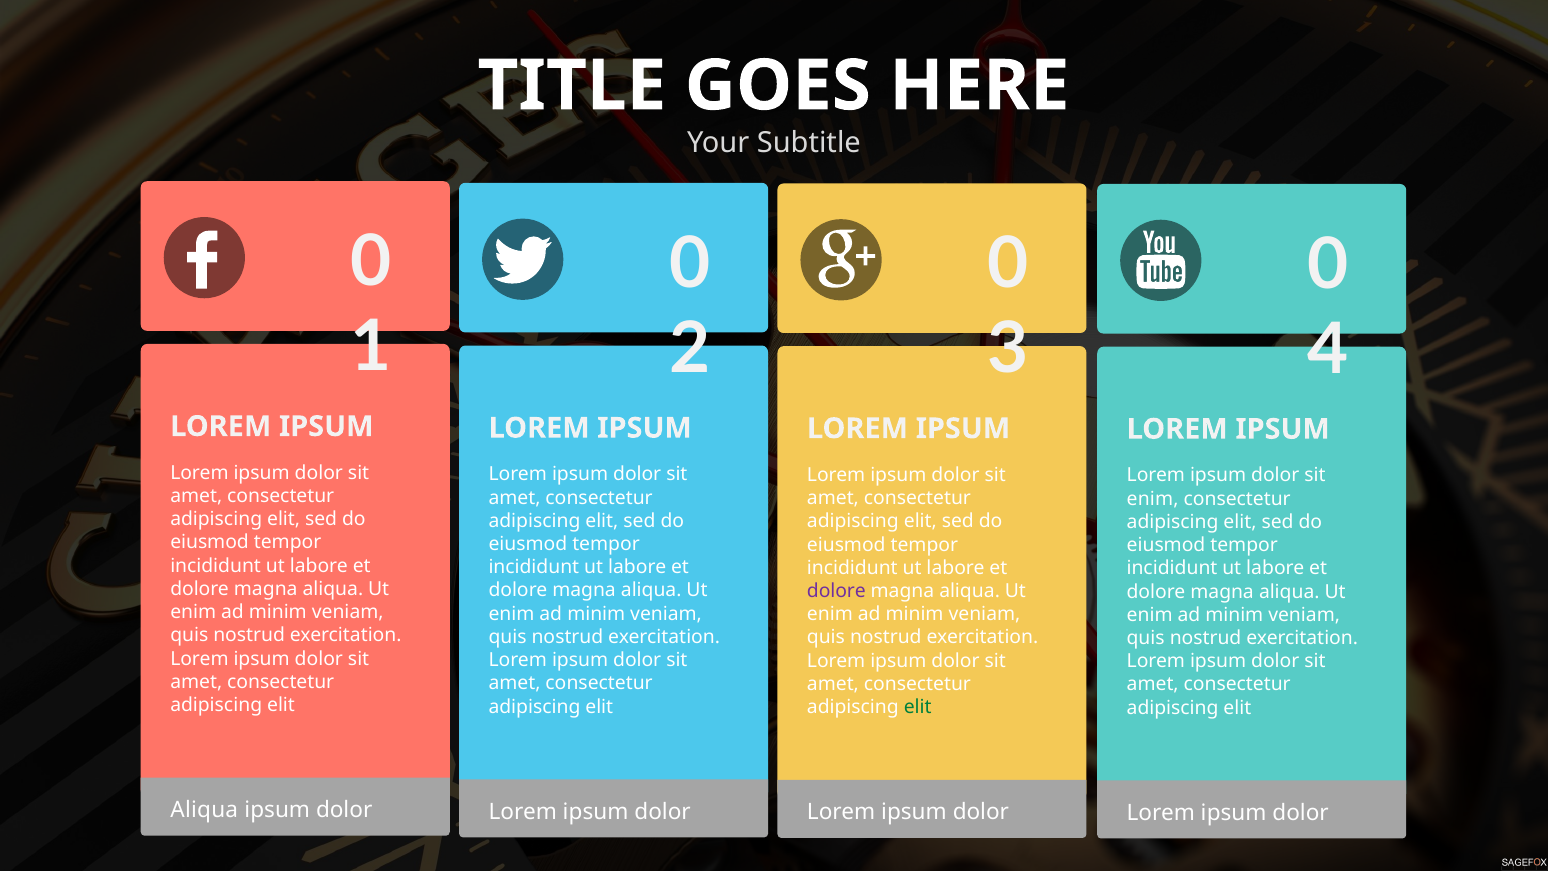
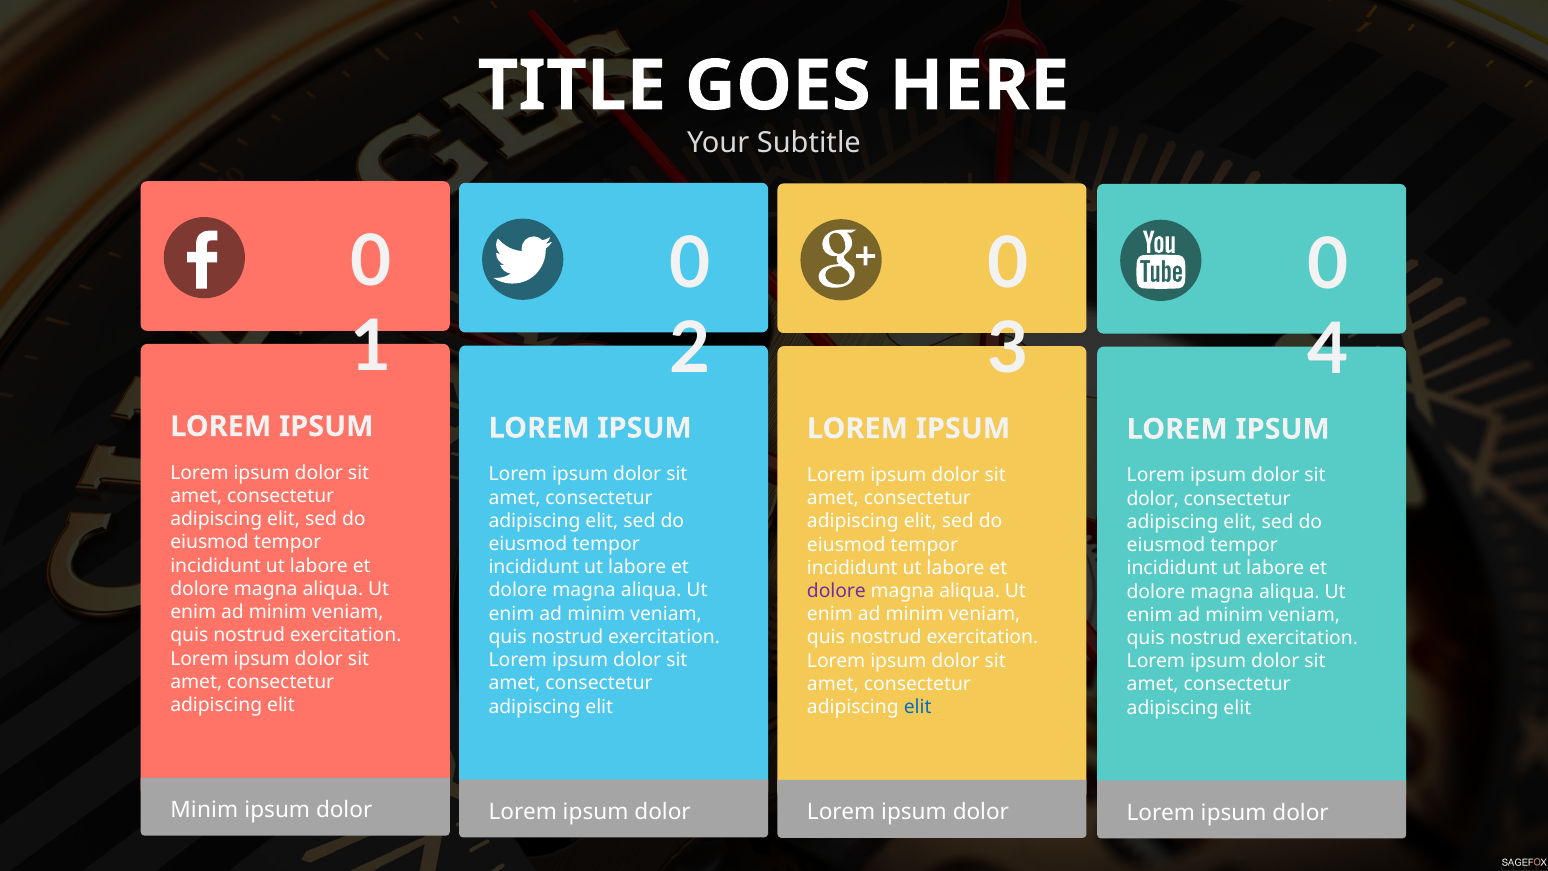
enim at (1153, 499): enim -> dolor
elit at (918, 707) colour: green -> blue
Aliqua at (204, 810): Aliqua -> Minim
